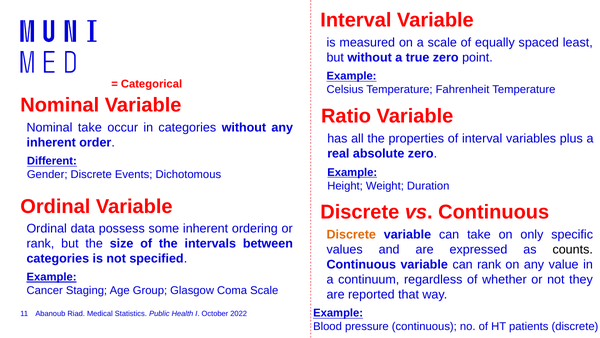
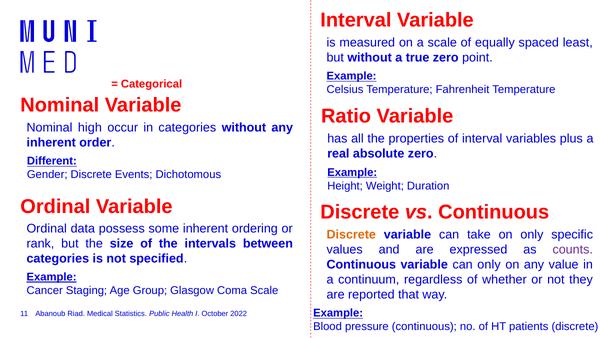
Nominal take: take -> high
counts colour: black -> purple
can rank: rank -> only
